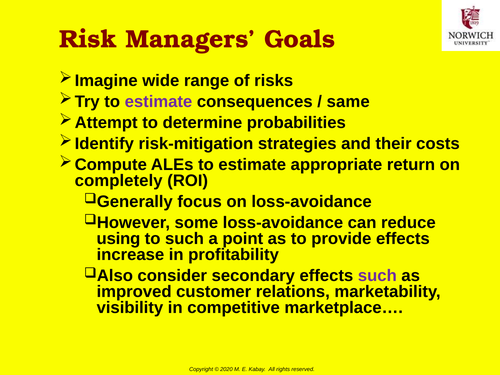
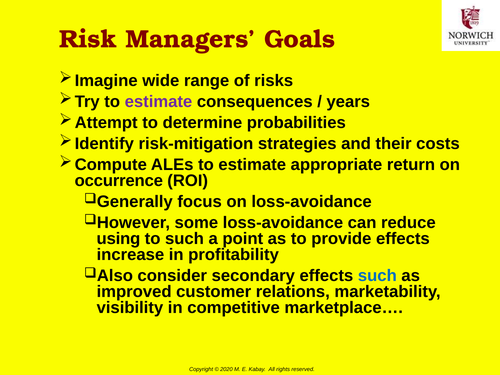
same: same -> years
completely: completely -> occurrence
such at (377, 276) colour: purple -> blue
